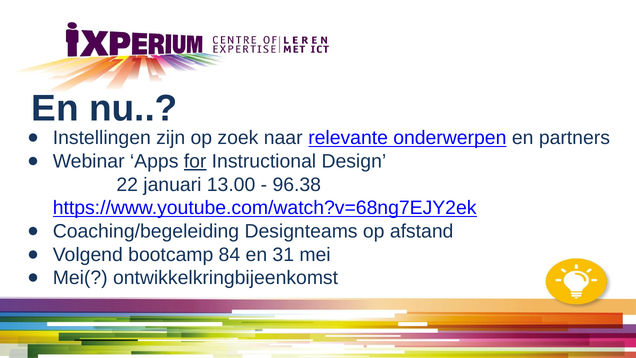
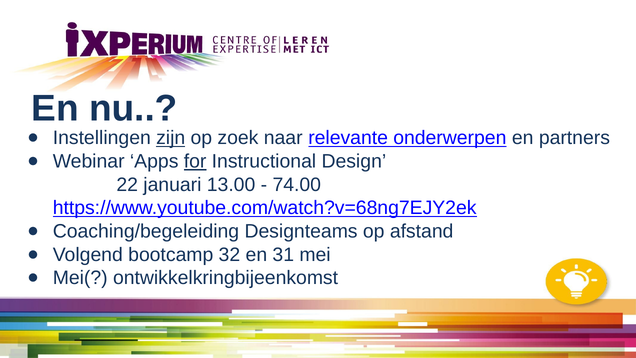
zijn underline: none -> present
96.38: 96.38 -> 74.00
84: 84 -> 32
